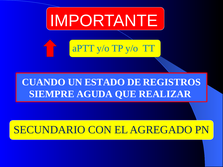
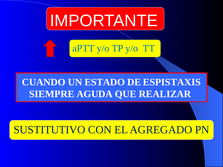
REGISTROS: REGISTROS -> ESPISTAXIS
SECUNDARIO: SECUNDARIO -> SUSTITUTIVO
